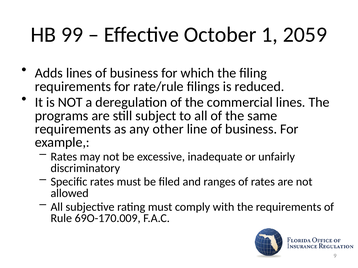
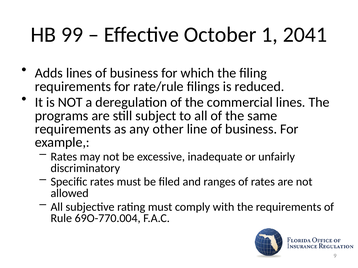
2059: 2059 -> 2041
69O-170.009: 69O-170.009 -> 69O-770.004
